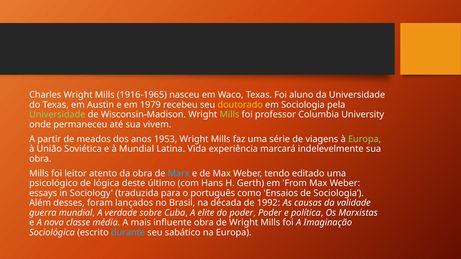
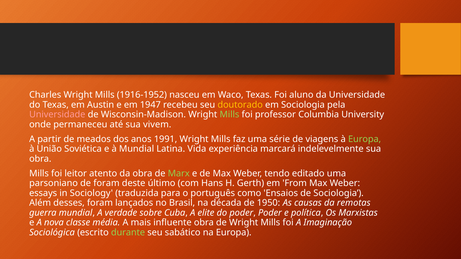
1916-1965: 1916-1965 -> 1916-1952
1979: 1979 -> 1947
Universidade at (57, 115) colour: light green -> pink
1953: 1953 -> 1991
Marx colour: light blue -> light green
psicológico: psicológico -> parsoniano
de lógica: lógica -> foram
1992: 1992 -> 1950
validade: validade -> remotas
durante colour: light blue -> light green
